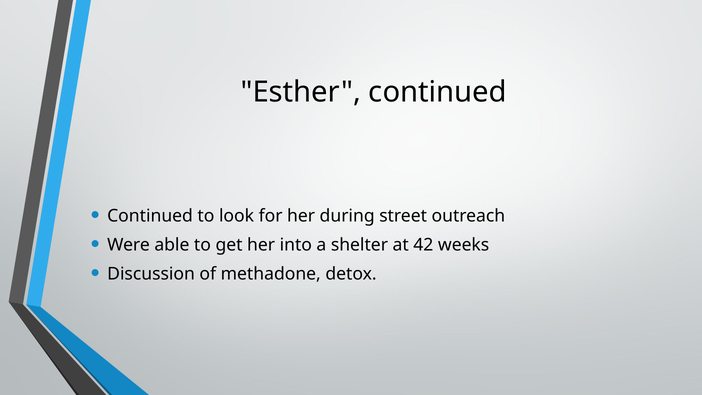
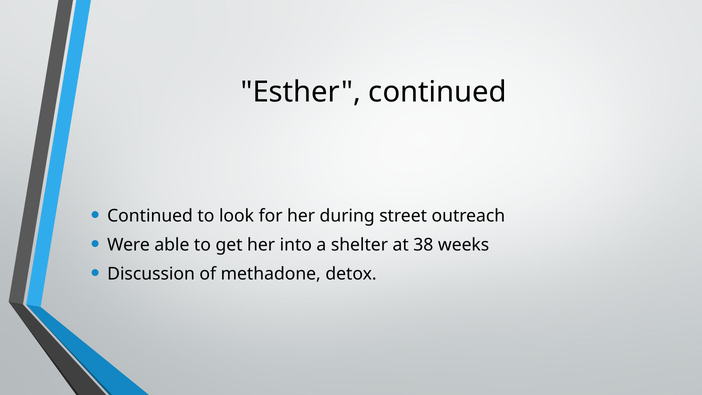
42: 42 -> 38
